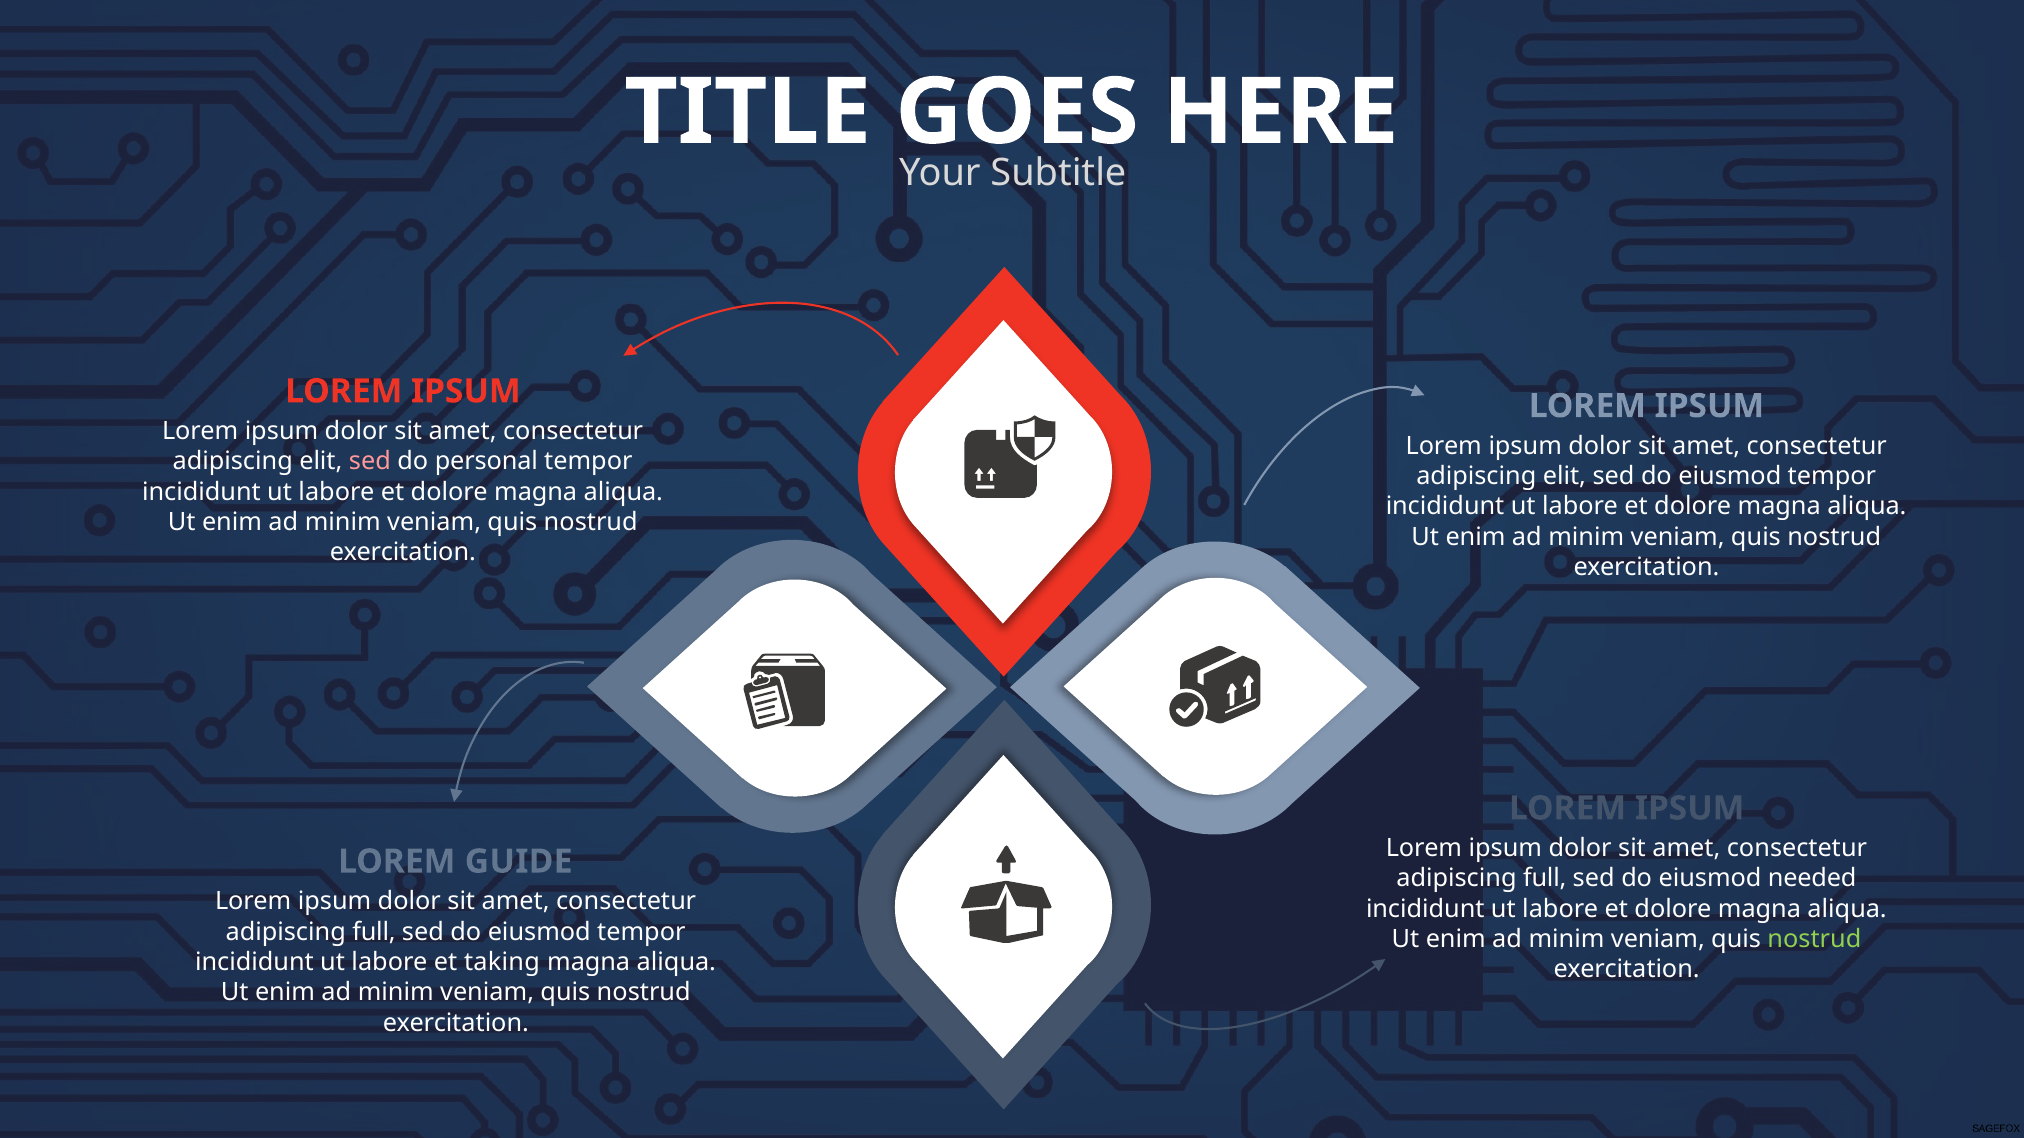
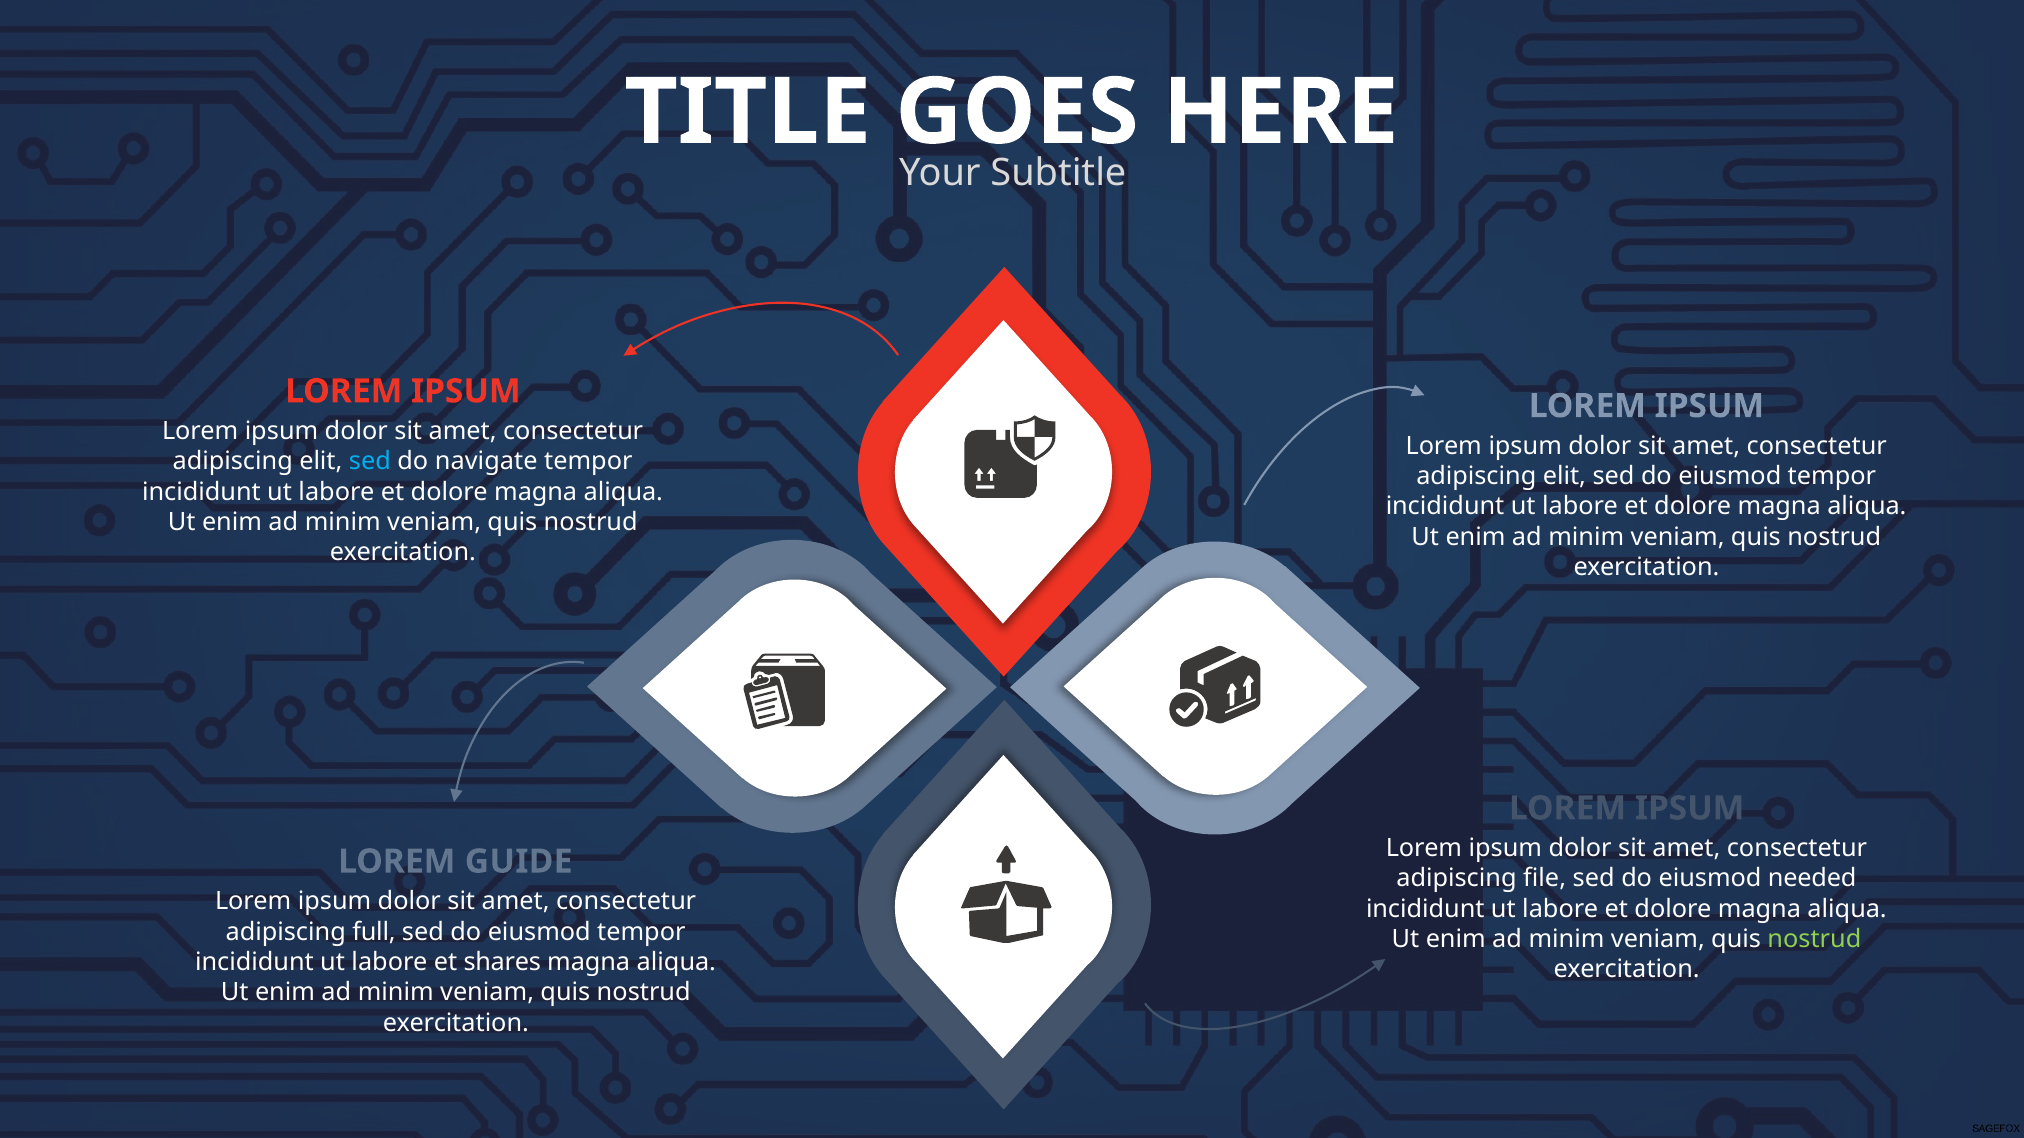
sed at (370, 462) colour: pink -> light blue
personal: personal -> navigate
full at (1545, 879): full -> file
taking: taking -> shares
